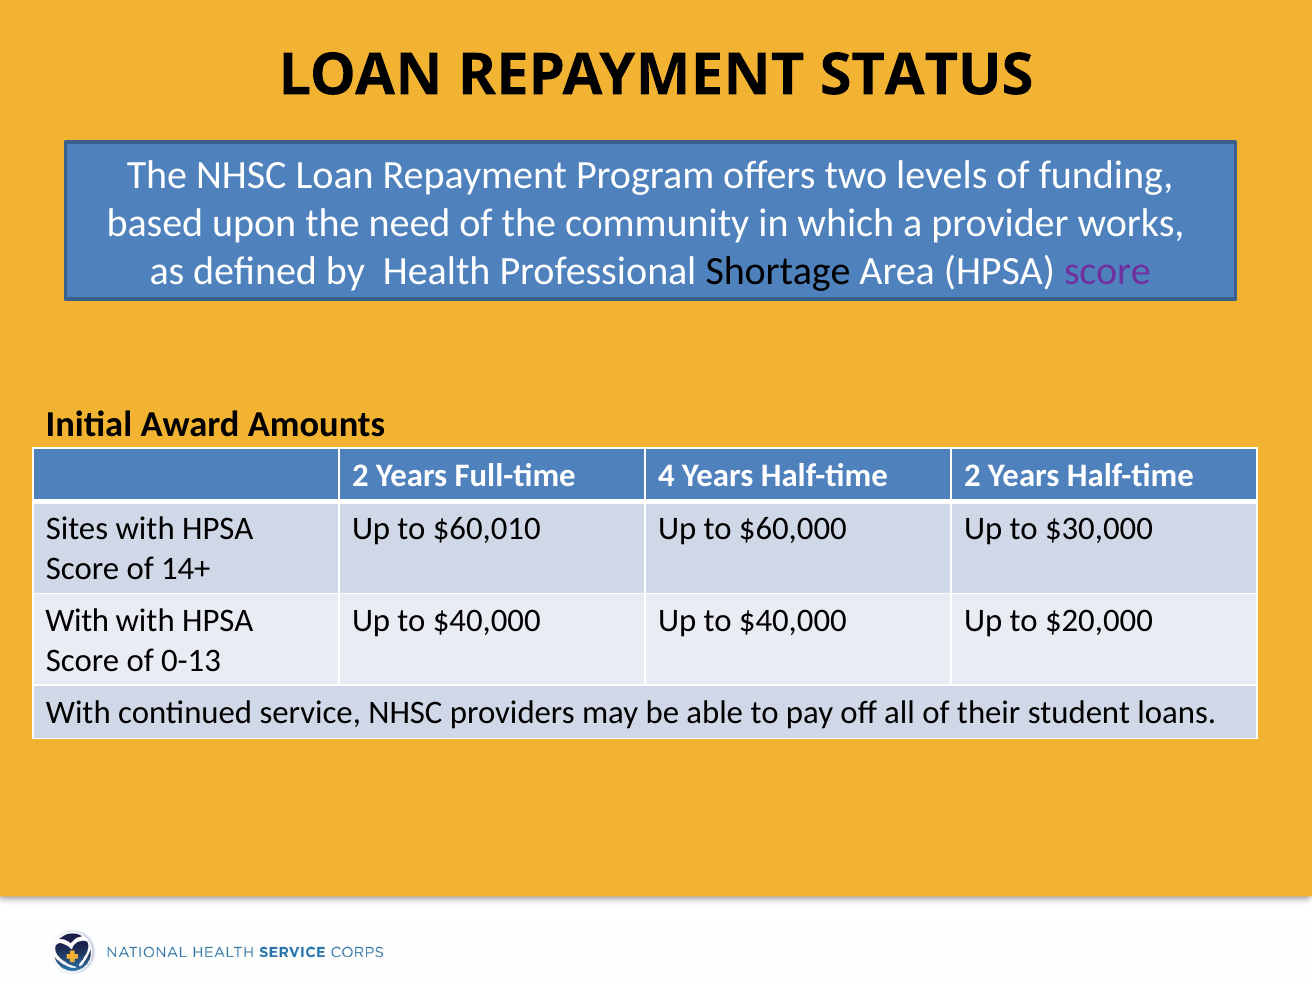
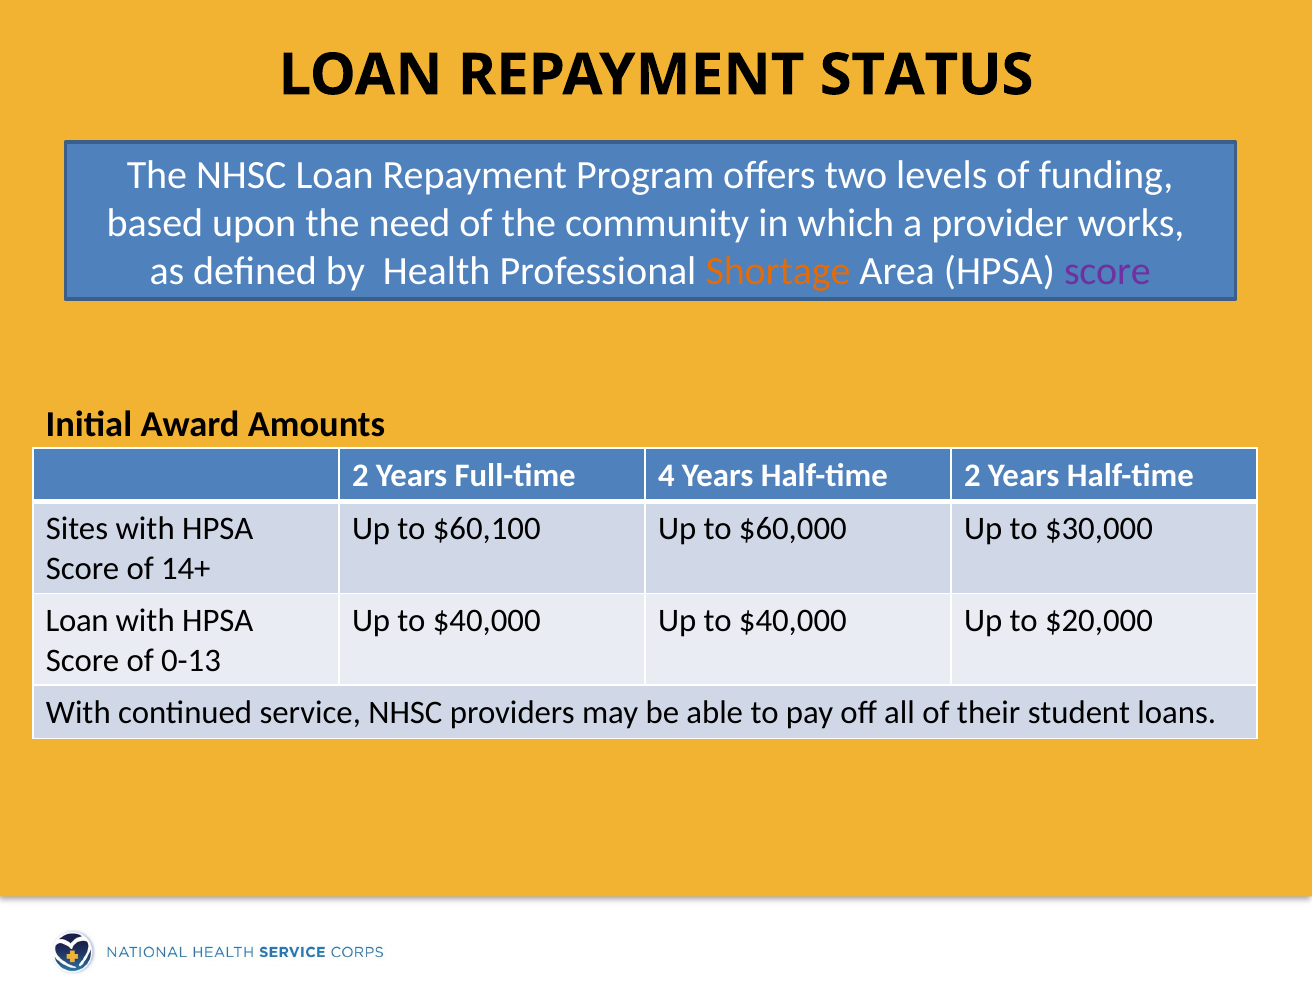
Shortage colour: black -> orange
$60,010: $60,010 -> $60,100
With at (77, 620): With -> Loan
